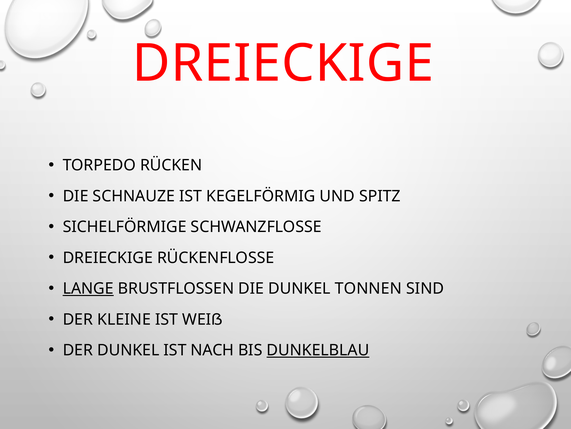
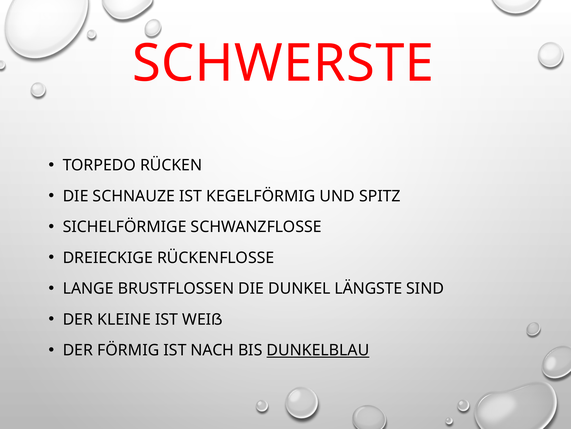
DREIECKIGE at (283, 63): DREIECKIGE -> SCHWERSTE
LANGE underline: present -> none
TONNEN: TONNEN -> LÄNGSTE
DER DUNKEL: DUNKEL -> FÖRMIG
